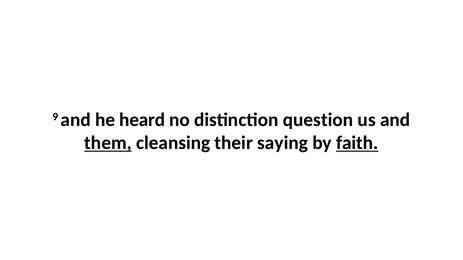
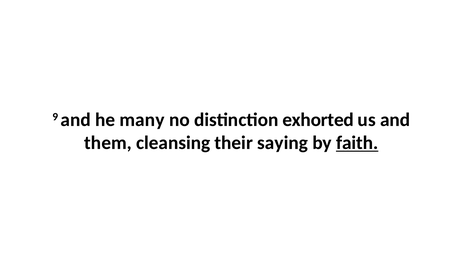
heard: heard -> many
question: question -> exhorted
them underline: present -> none
